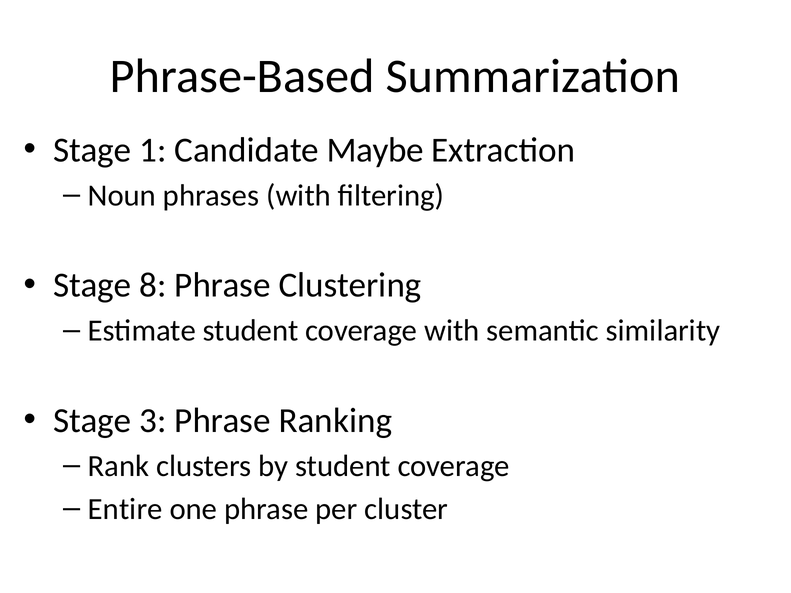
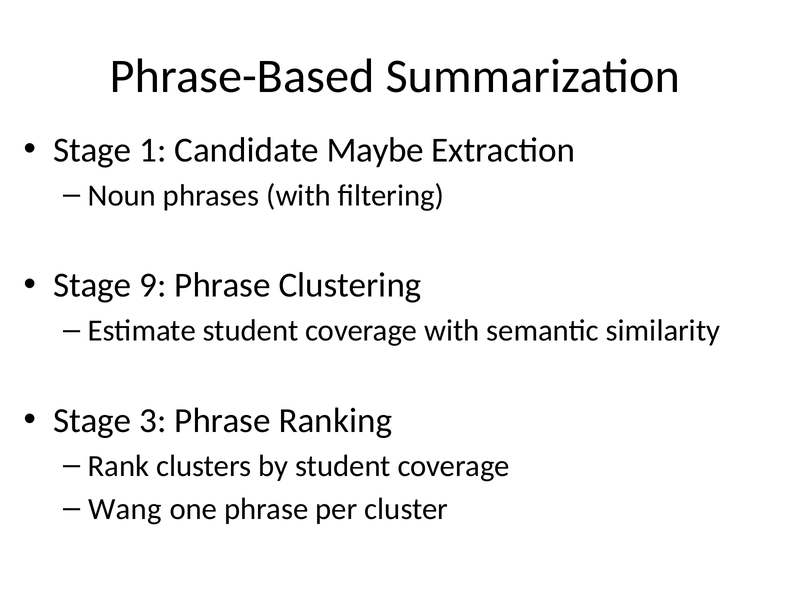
8: 8 -> 9
Entire: Entire -> Wang
